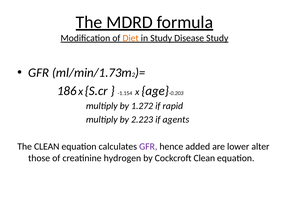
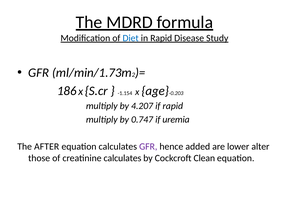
Diet colour: orange -> blue
in Study: Study -> Rapid
1.272: 1.272 -> 4.207
2.223: 2.223 -> 0.747
agents: agents -> uremia
The CLEAN: CLEAN -> AFTER
creatinine hydrogen: hydrogen -> calculates
